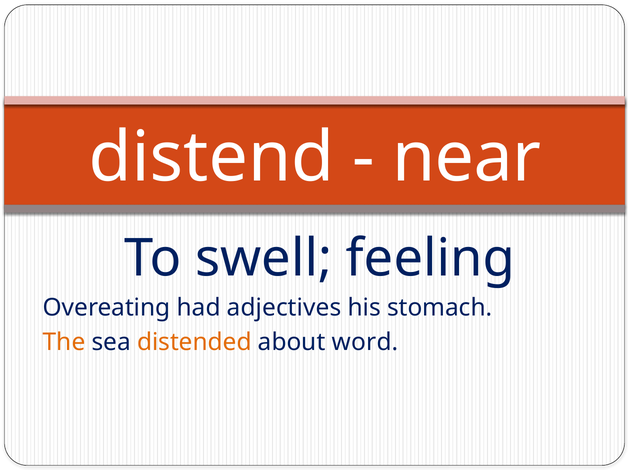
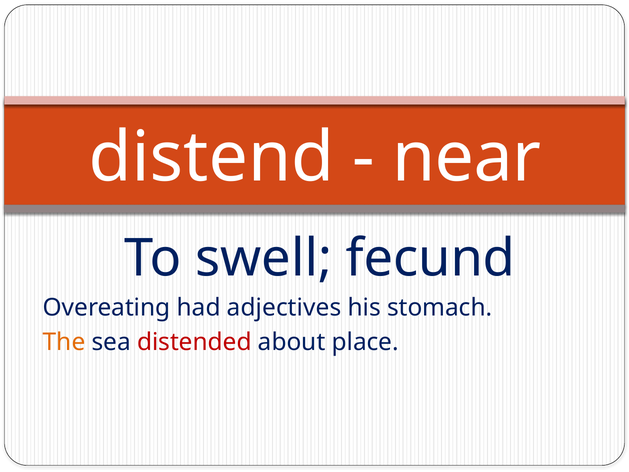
feeling: feeling -> fecund
distended colour: orange -> red
word: word -> place
